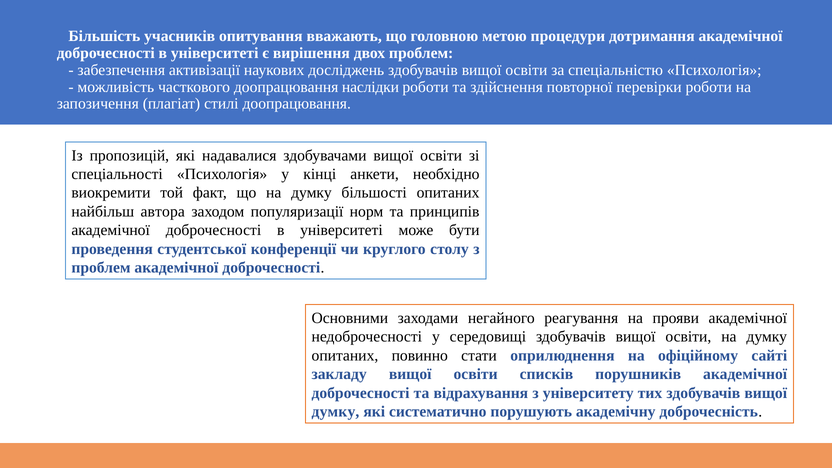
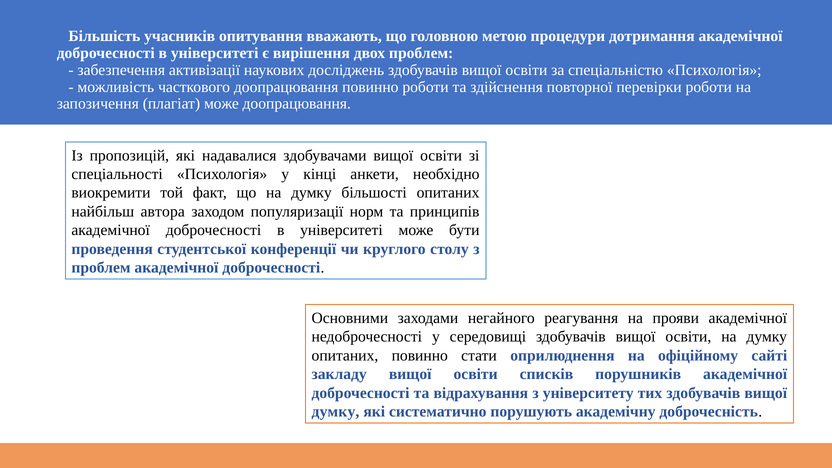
доопрацювання наслідки: наслідки -> повинно
плагіат стилі: стилі -> може
